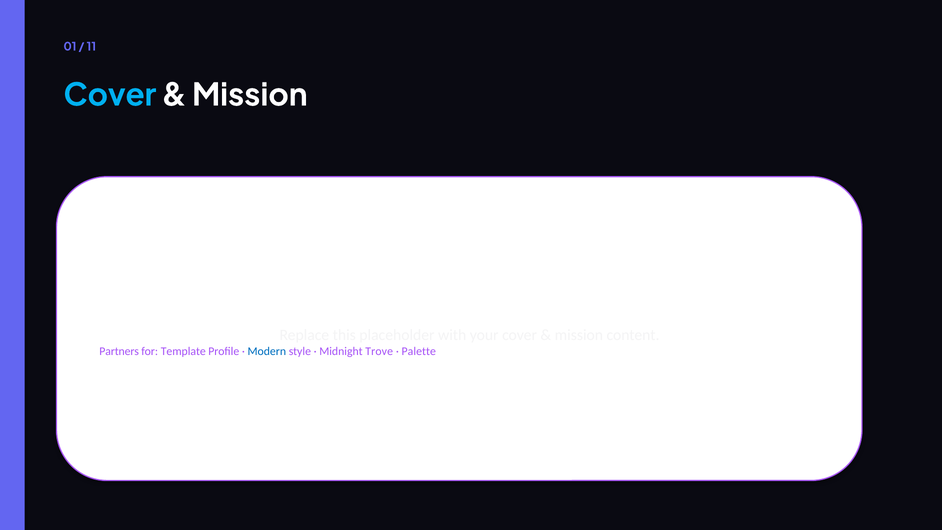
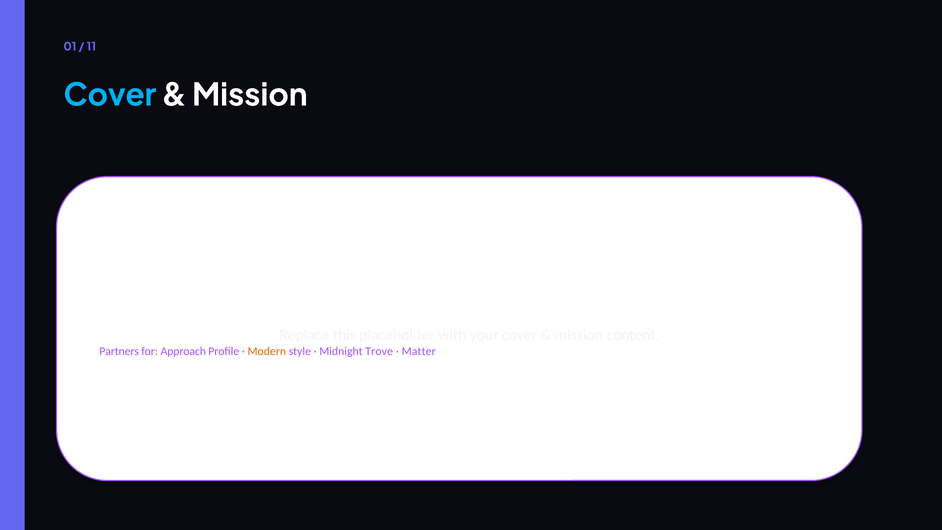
Template: Template -> Approach
Modern colour: blue -> orange
Palette: Palette -> Matter
